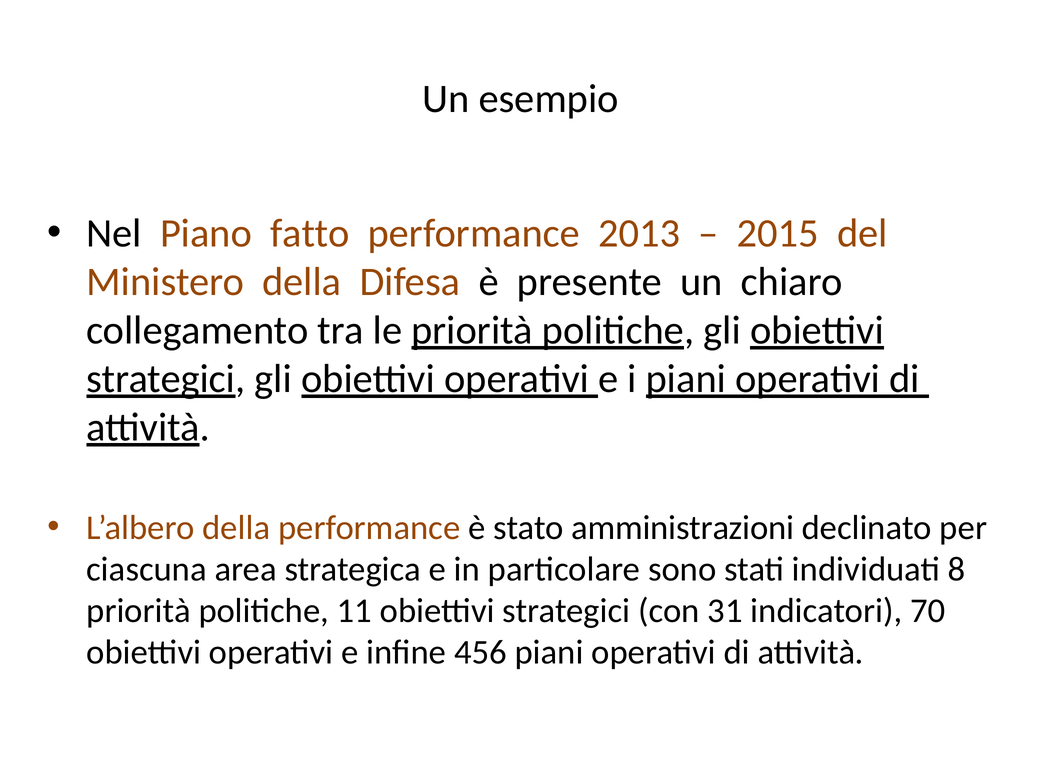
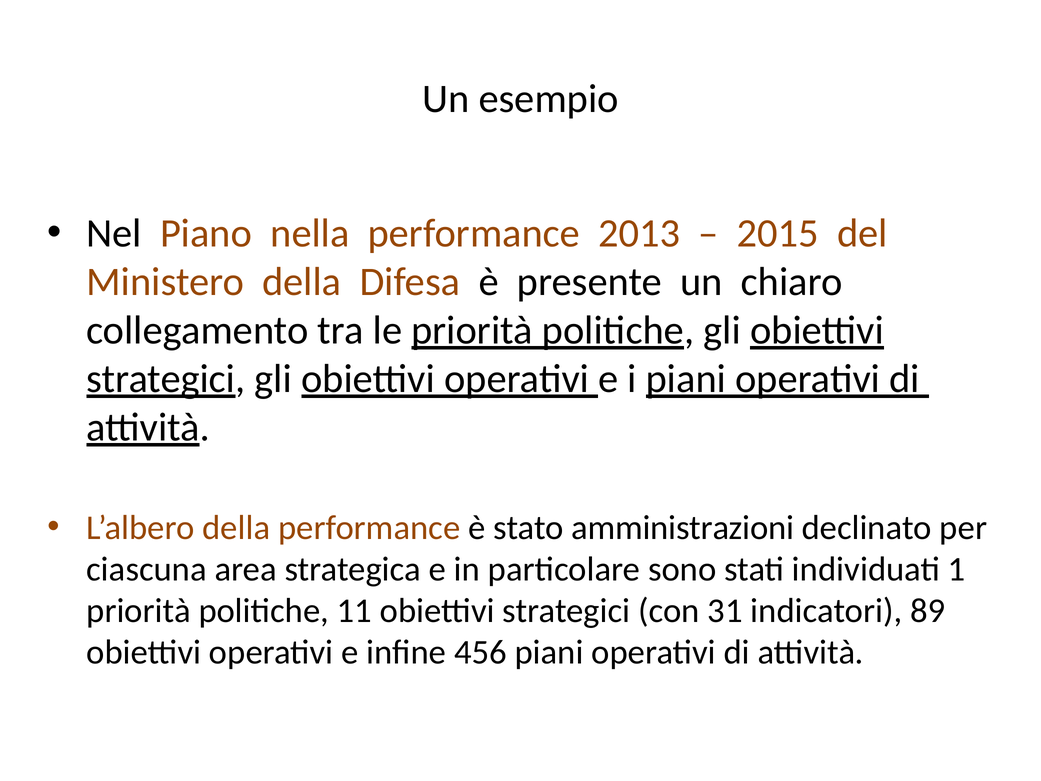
fatto: fatto -> nella
8: 8 -> 1
70: 70 -> 89
